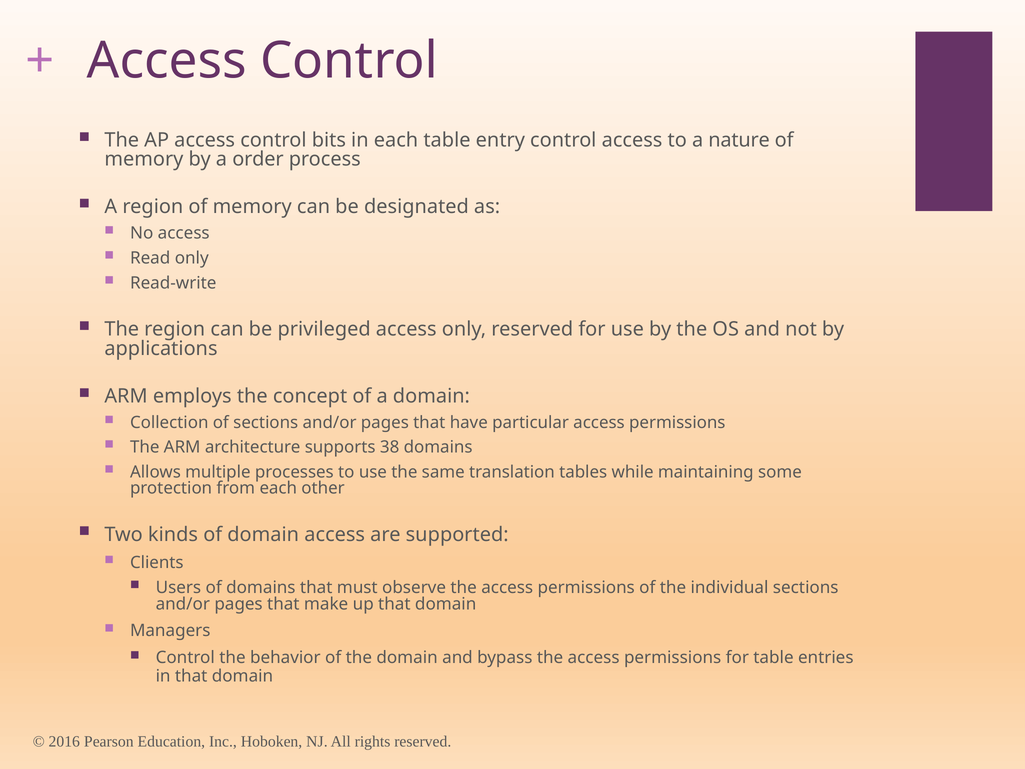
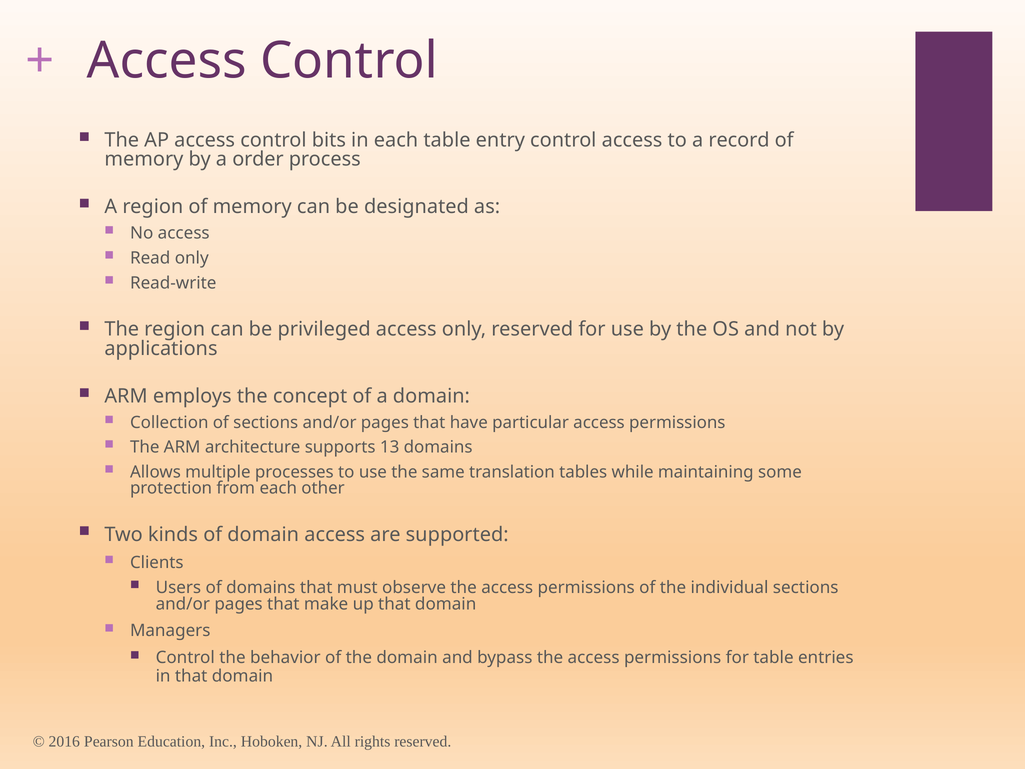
nature: nature -> record
38: 38 -> 13
